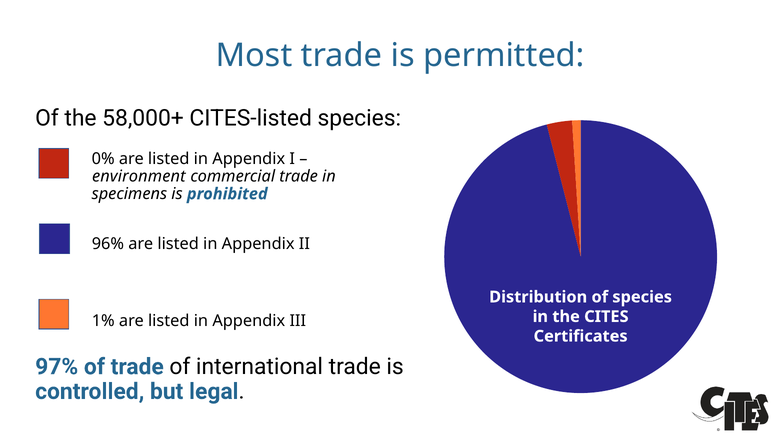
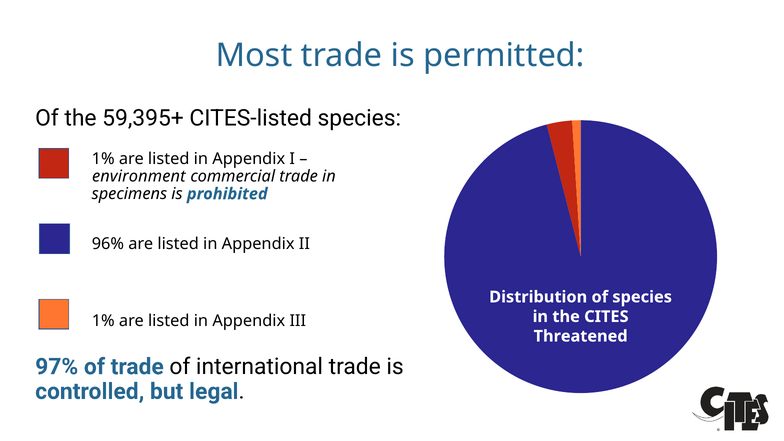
58,000+: 58,000+ -> 59,395+
0% at (103, 159): 0% -> 1%
Certificates: Certificates -> Threatened
